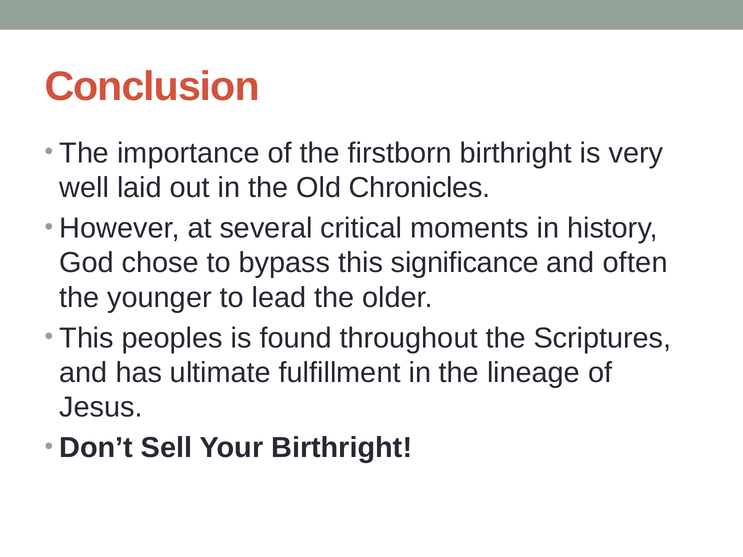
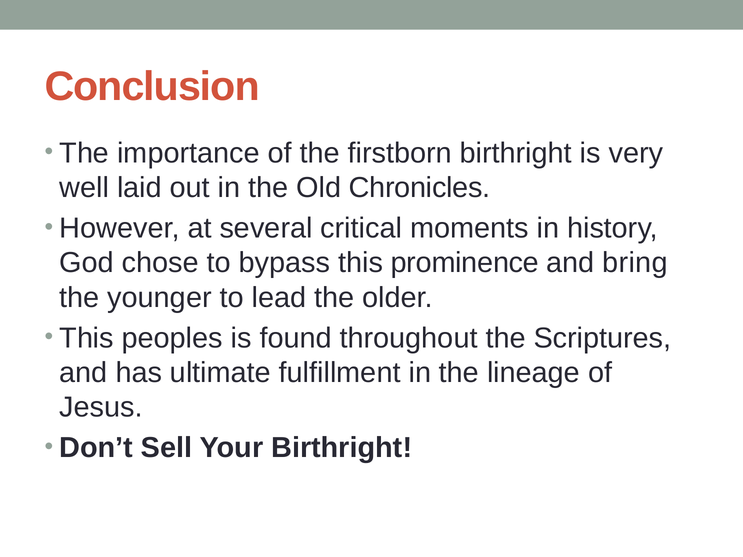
significance: significance -> prominence
often: often -> bring
